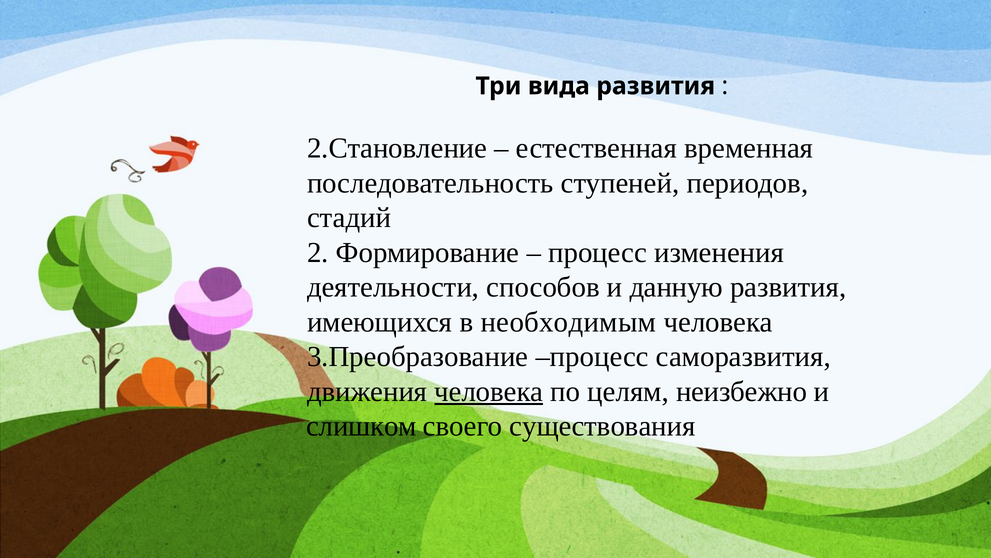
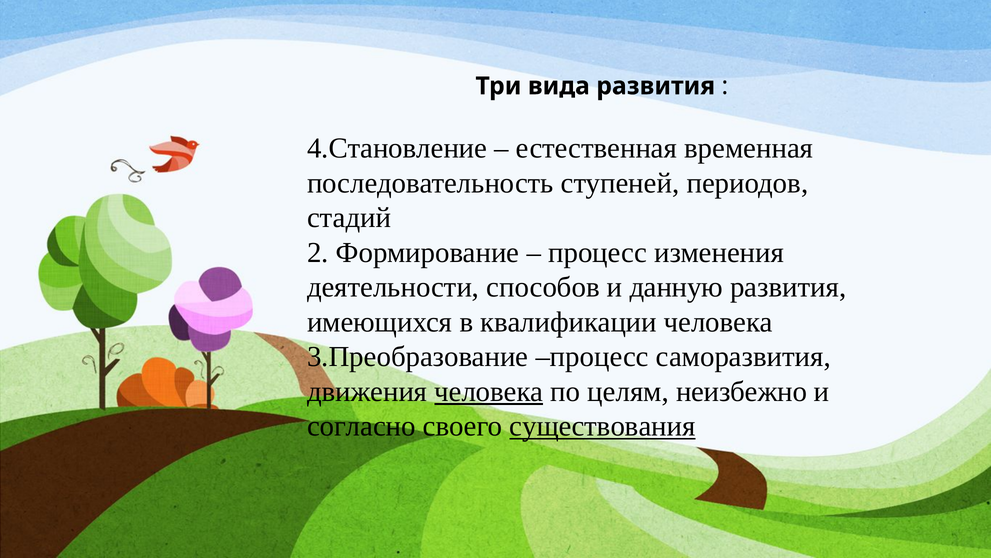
2.Становление: 2.Становление -> 4.Становление
необходимым: необходимым -> квалификации
слишком: слишком -> согласно
существования underline: none -> present
